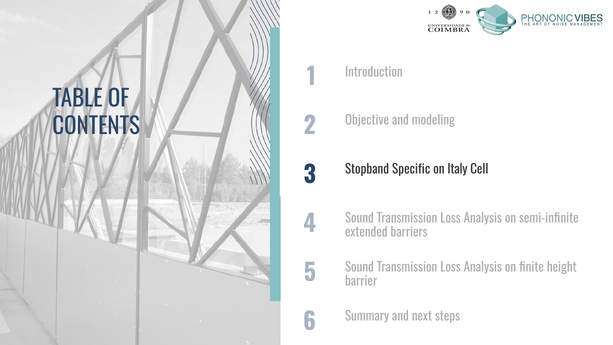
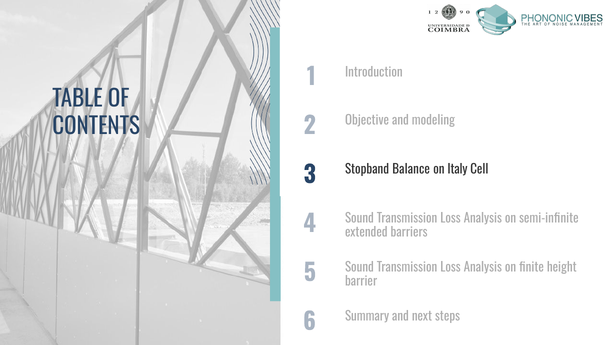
Specific: Specific -> Balance
